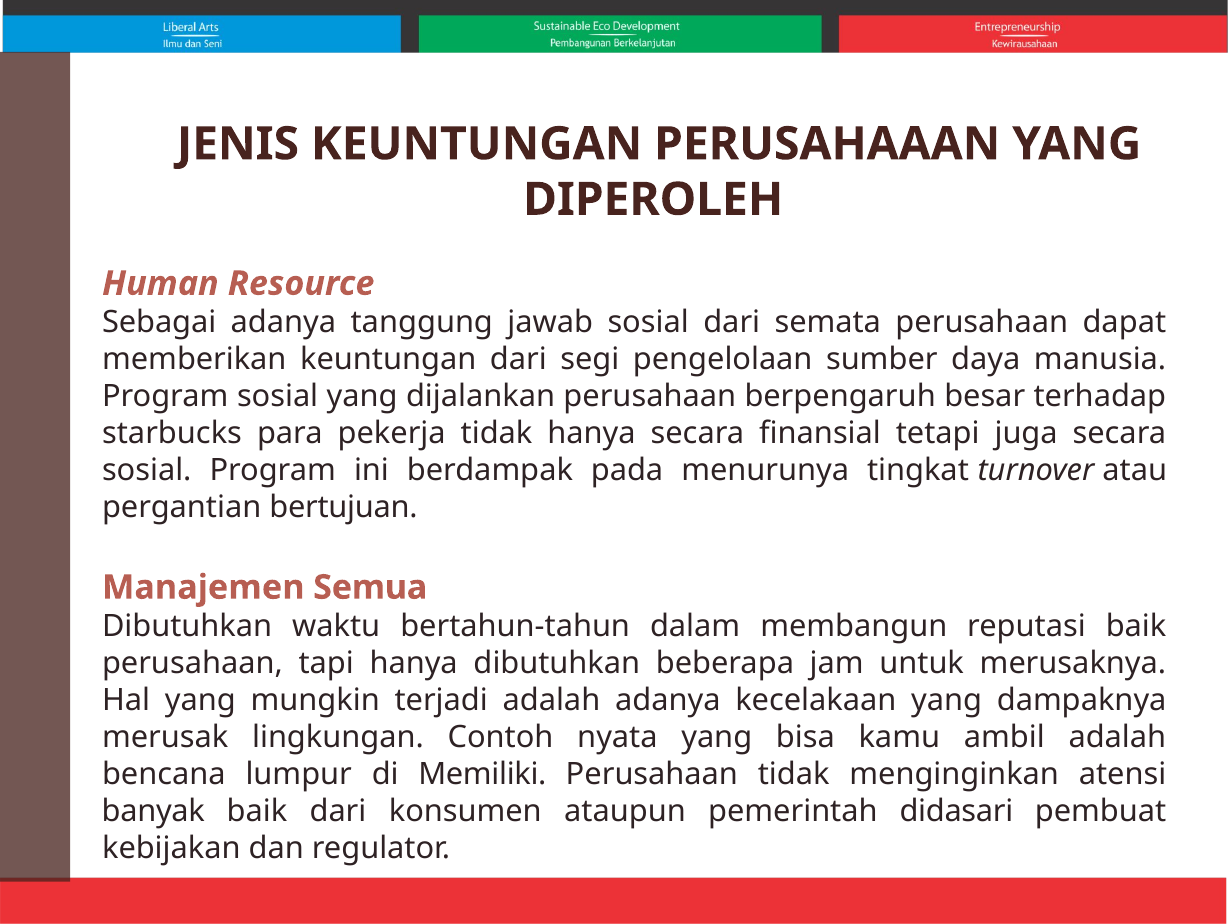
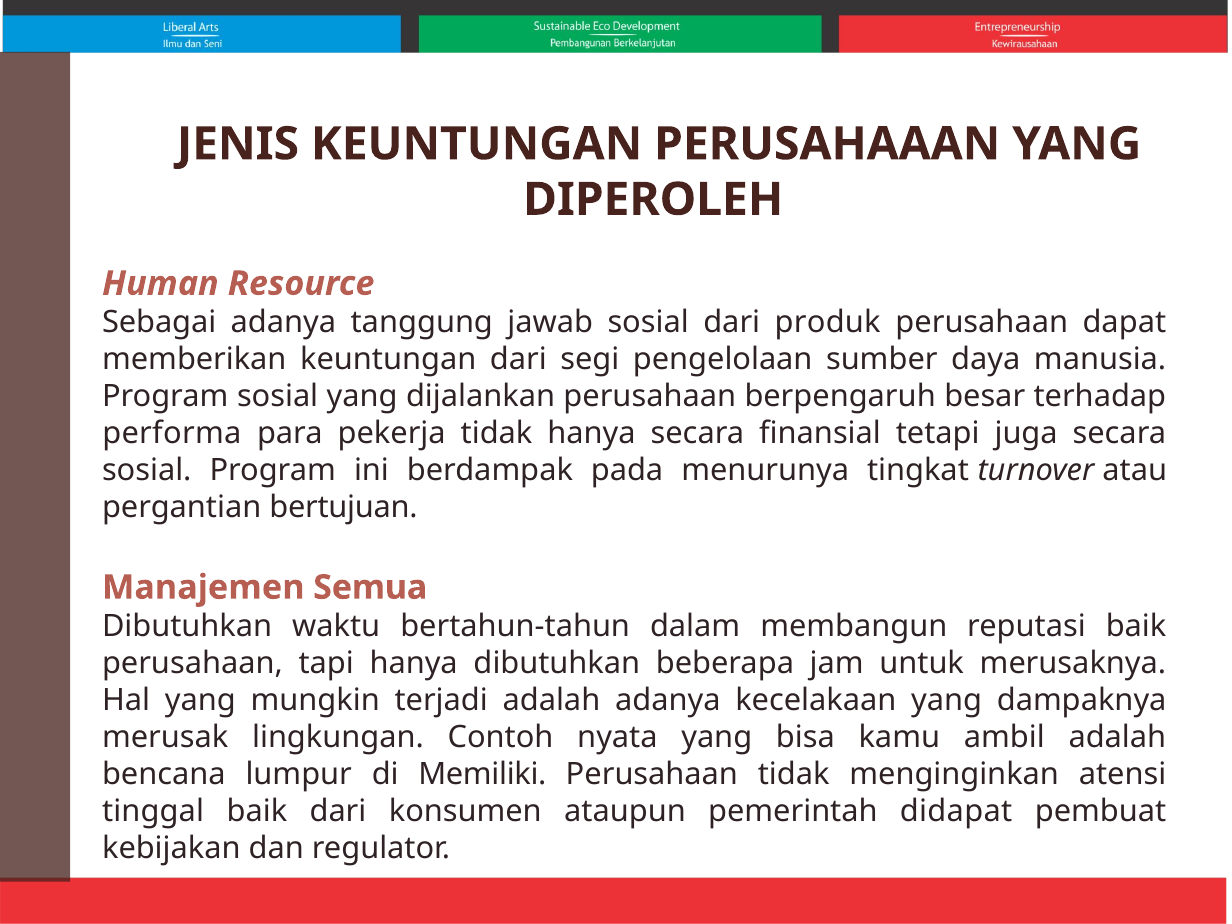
semata: semata -> produk
starbucks: starbucks -> performa
banyak: banyak -> tinggal
didasari: didasari -> didapat
